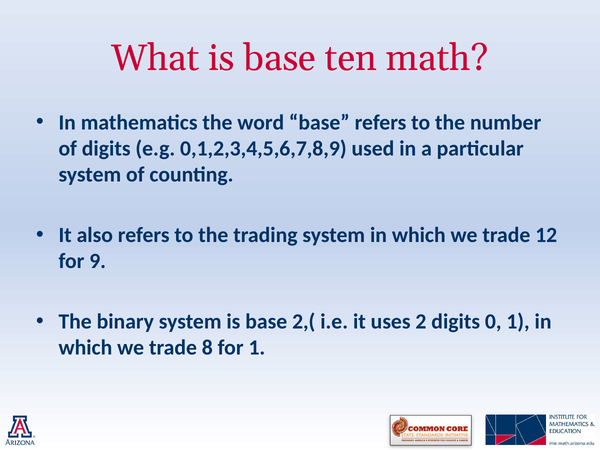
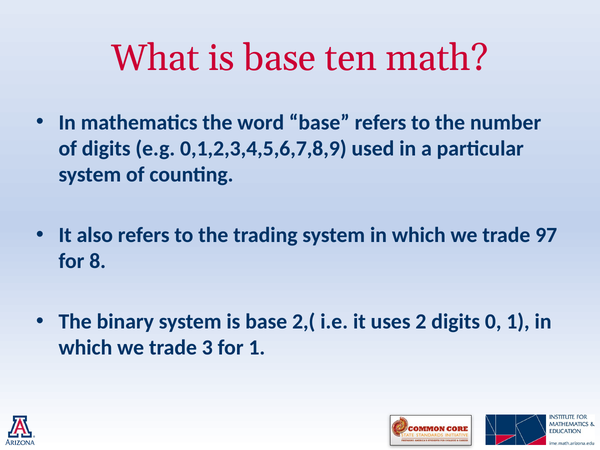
12: 12 -> 97
9: 9 -> 8
8: 8 -> 3
